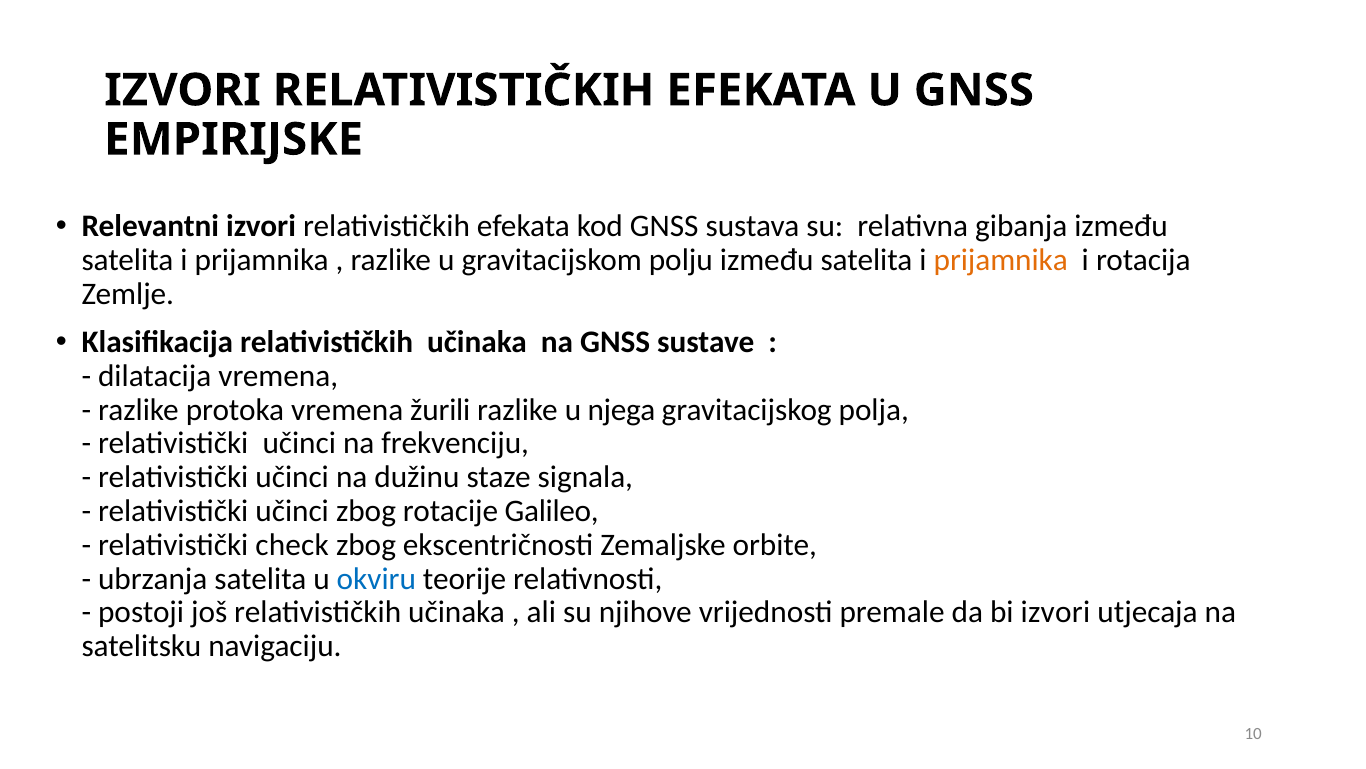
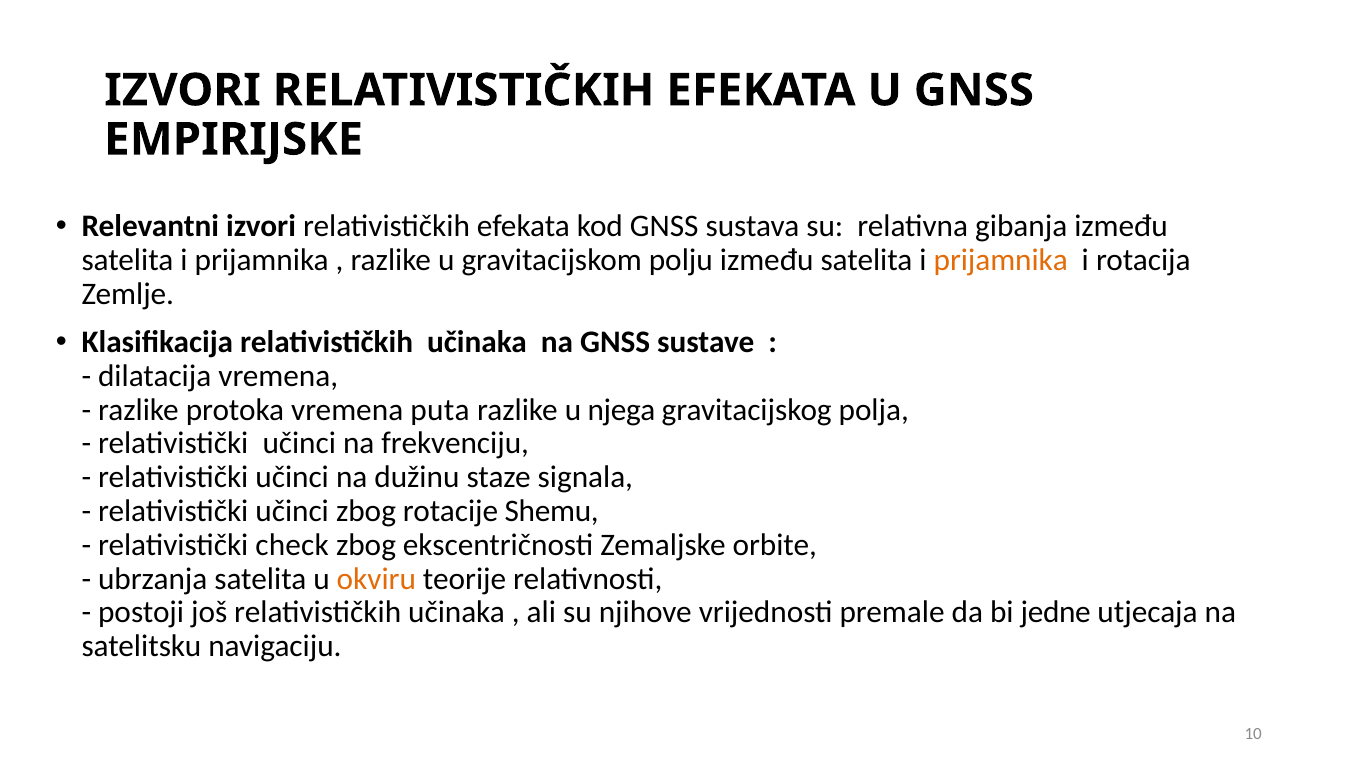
žurili: žurili -> puta
Galileo: Galileo -> Shemu
okviru colour: blue -> orange
bi izvori: izvori -> jedne
